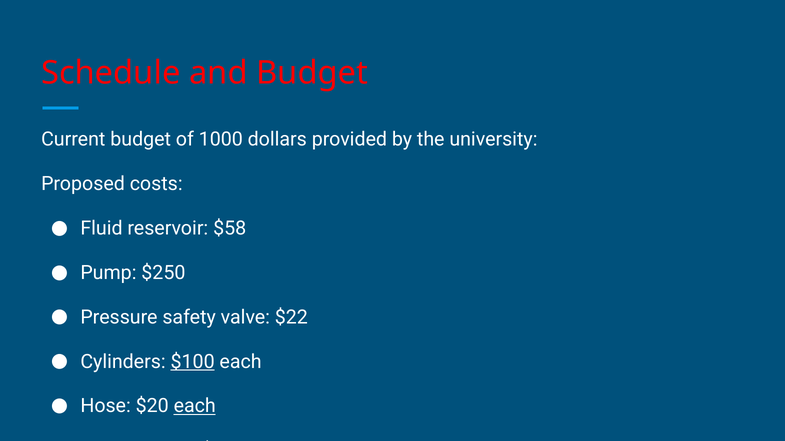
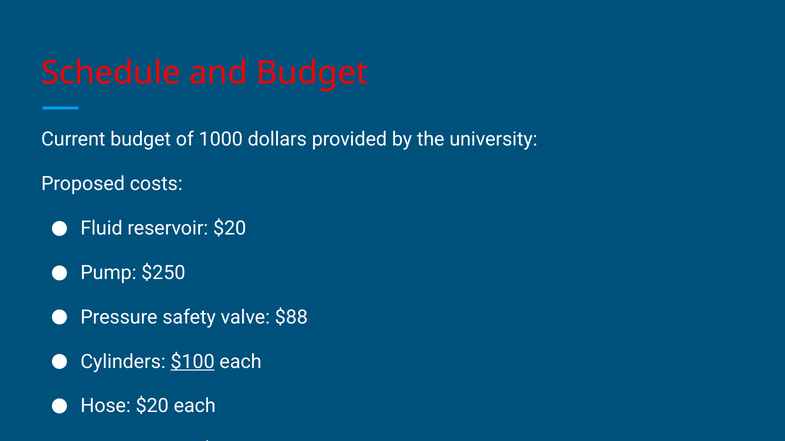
reservoir $58: $58 -> $20
$22: $22 -> $88
each at (195, 407) underline: present -> none
